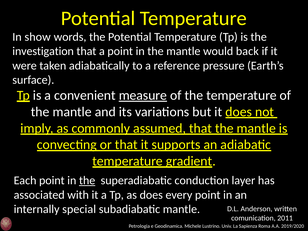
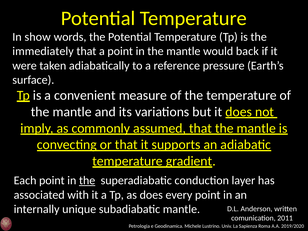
investigation: investigation -> immediately
measure underline: present -> none
special: special -> unique
